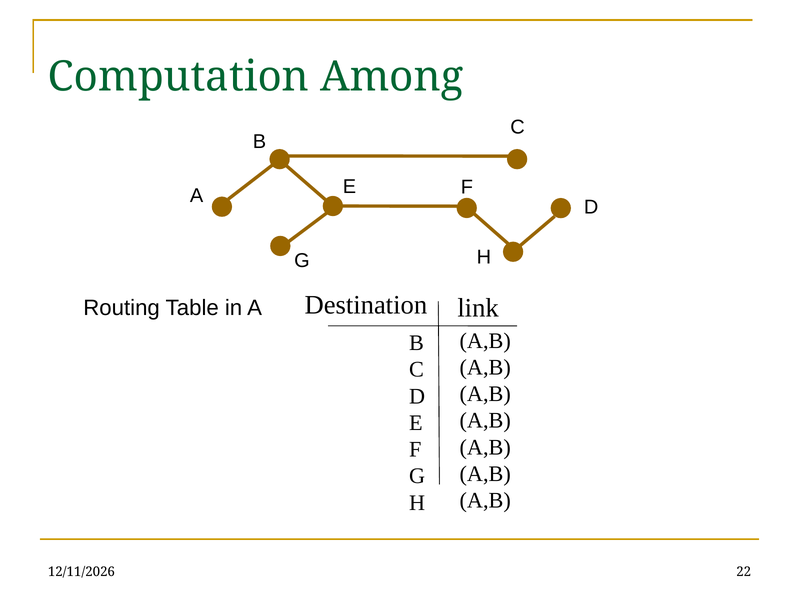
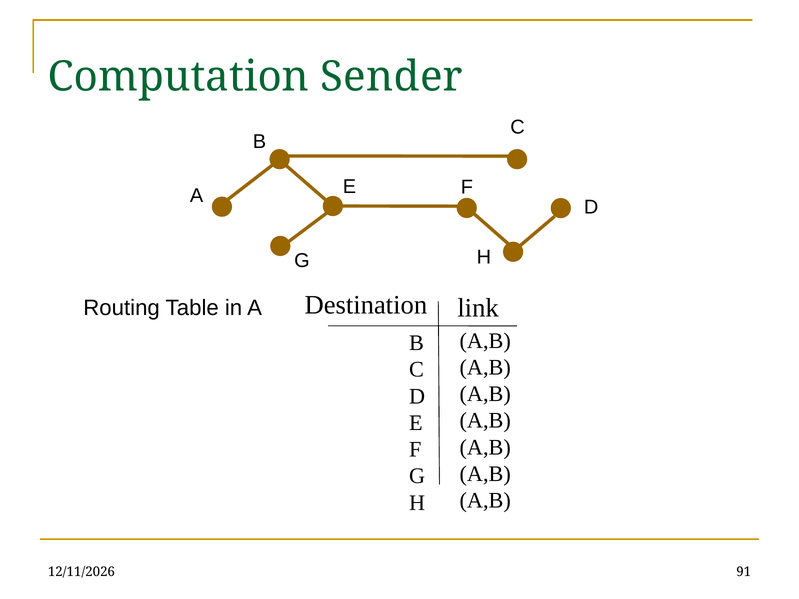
Among: Among -> Sender
22: 22 -> 91
